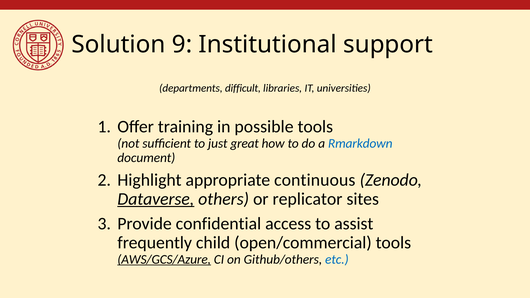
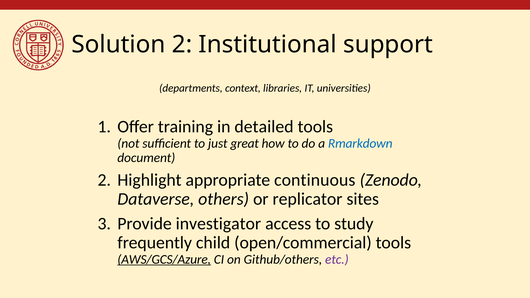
Solution 9: 9 -> 2
difficult: difficult -> context
possible: possible -> detailed
Dataverse underline: present -> none
confidential: confidential -> investigator
assist: assist -> study
etc colour: blue -> purple
